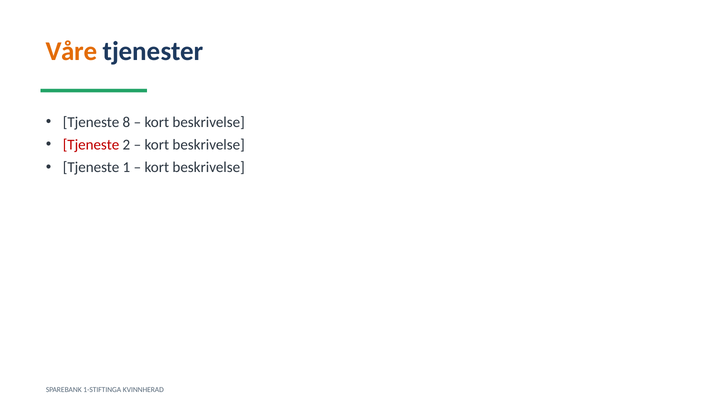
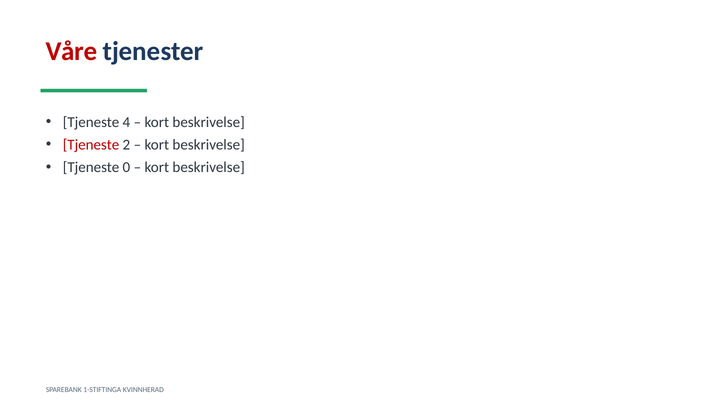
Våre colour: orange -> red
8: 8 -> 4
1: 1 -> 0
